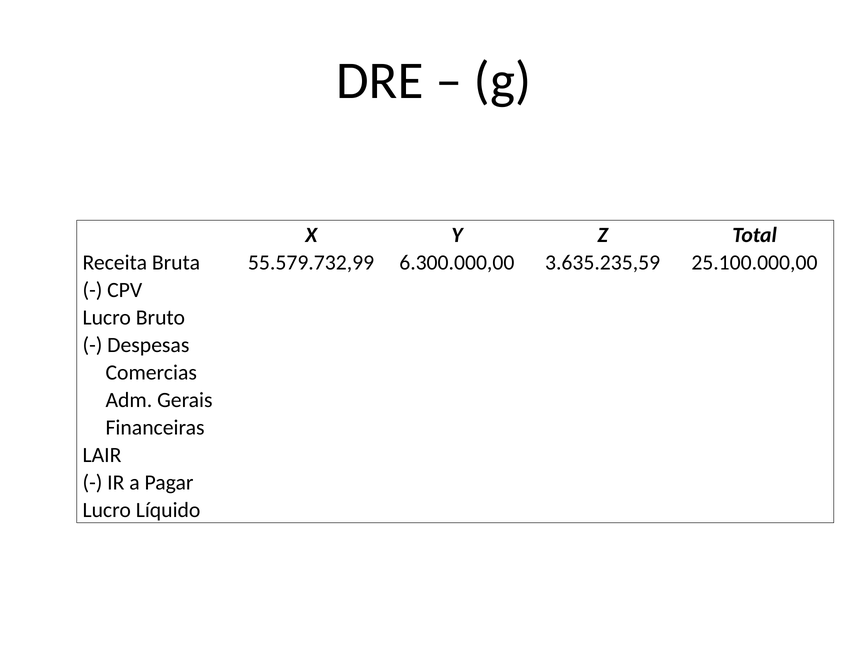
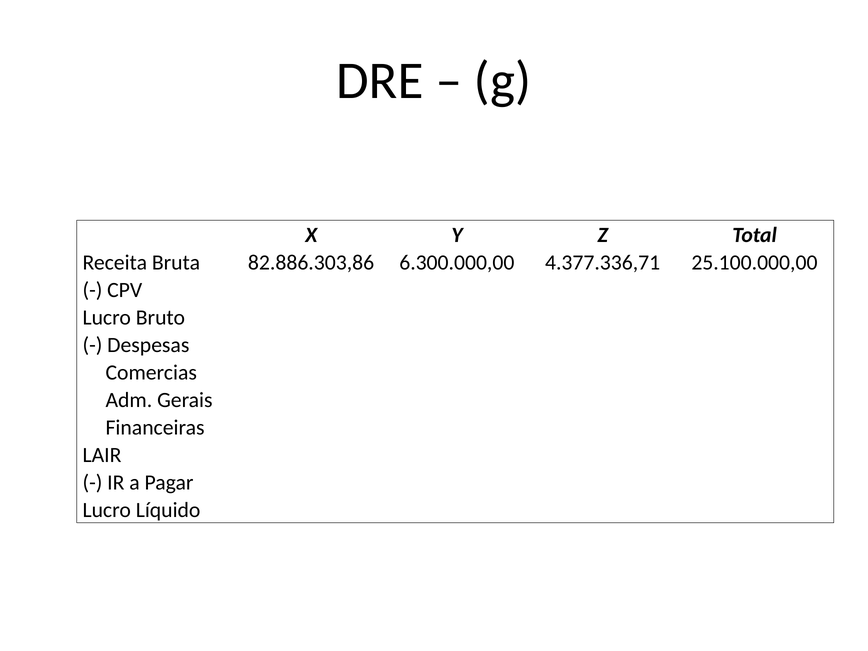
55.579.732,99: 55.579.732,99 -> 82.886.303,86
3.635.235,59: 3.635.235,59 -> 4.377.336,71
